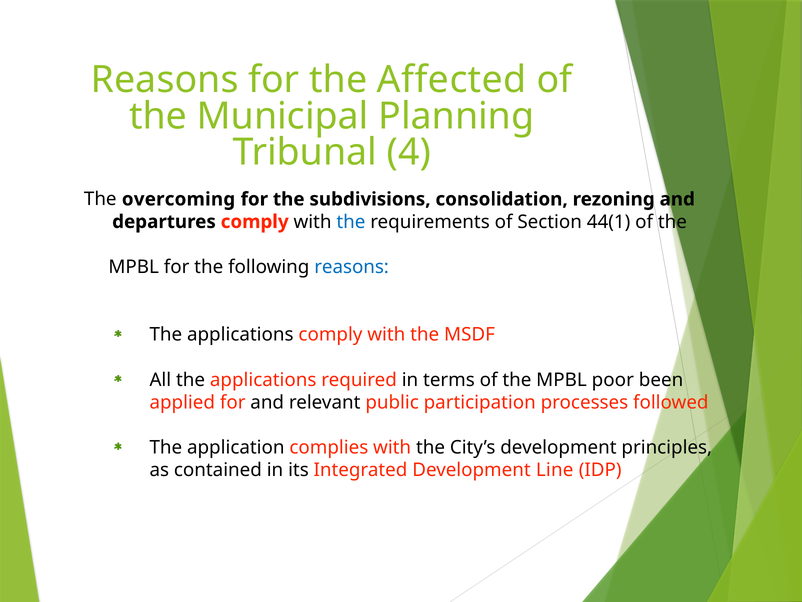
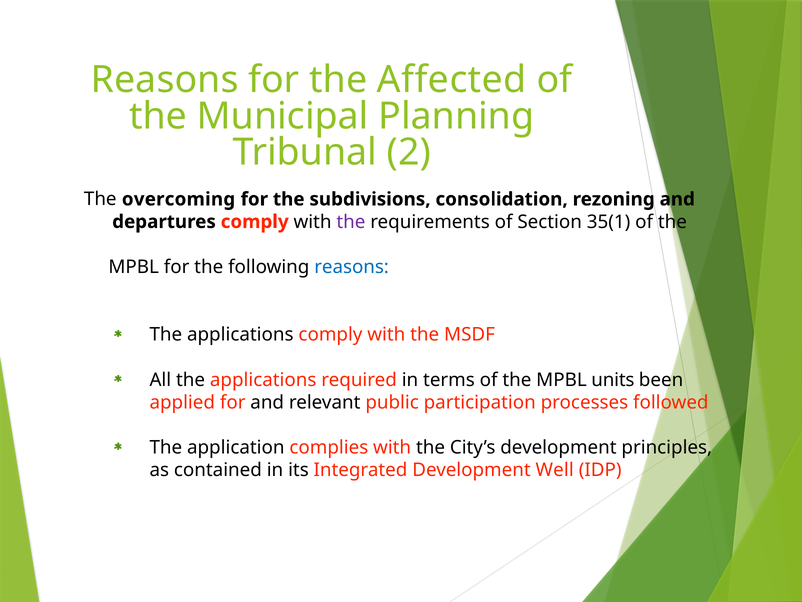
4: 4 -> 2
the at (351, 222) colour: blue -> purple
44(1: 44(1 -> 35(1
poor: poor -> units
Line: Line -> Well
